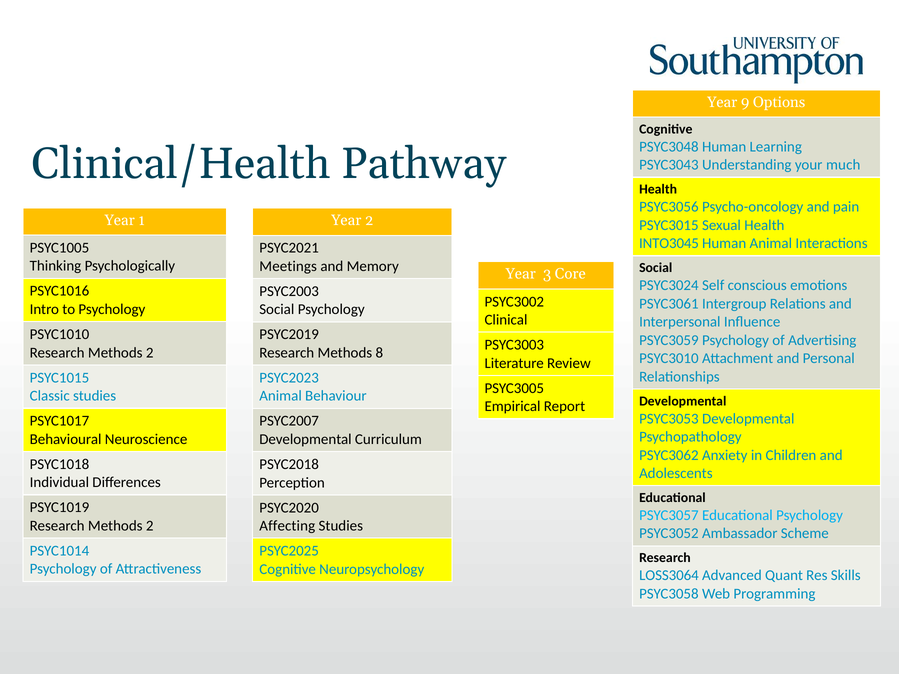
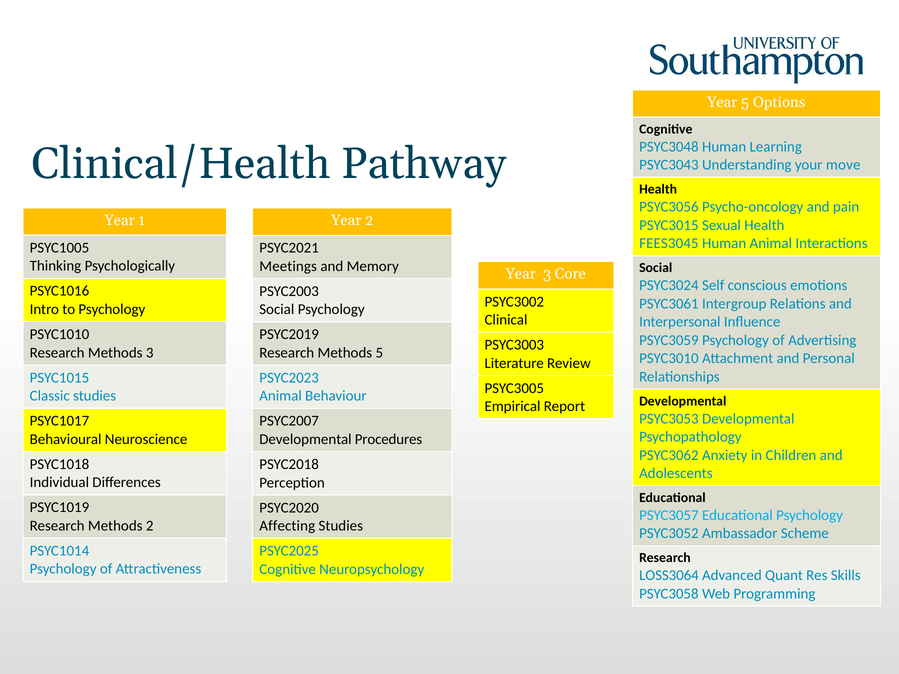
Year 9: 9 -> 5
much: much -> move
INTO3045: INTO3045 -> FEES3045
2 at (150, 353): 2 -> 3
Methods 8: 8 -> 5
Curriculum: Curriculum -> Procedures
